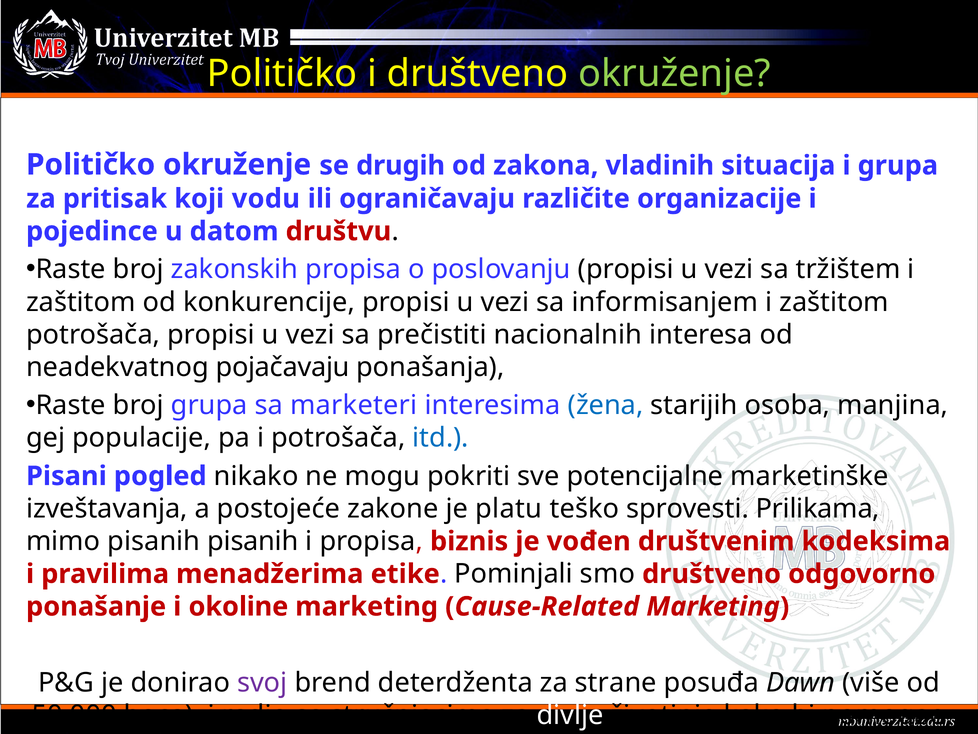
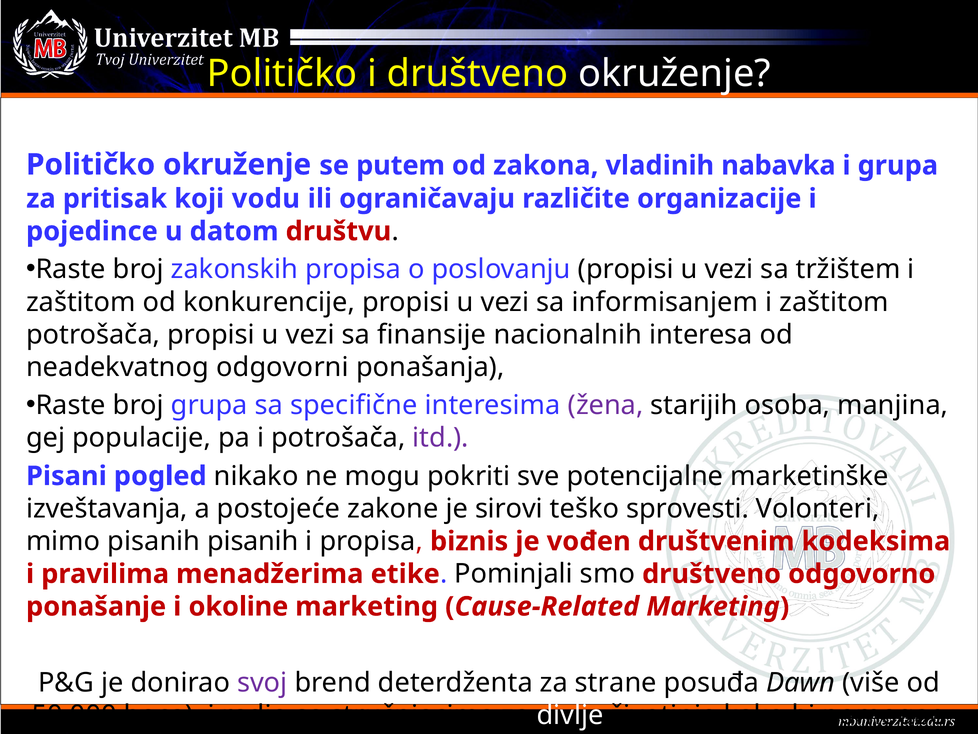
okruženje at (675, 74) colour: light green -> white
drugih: drugih -> putem
situacija: situacija -> nabavka
prečistiti: prečistiti -> finansije
pojačavaju: pojačavaju -> odgovorni
marketeri: marketeri -> specifične
žena colour: blue -> purple
itd colour: blue -> purple
platu: platu -> sirovi
Prilikama: Prilikama -> Volonteri
